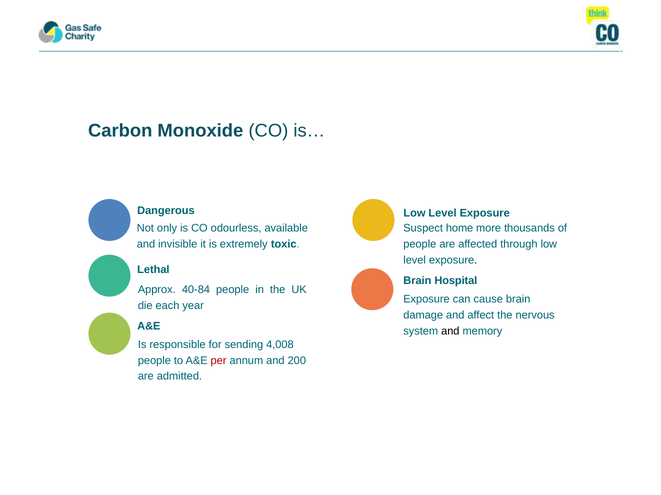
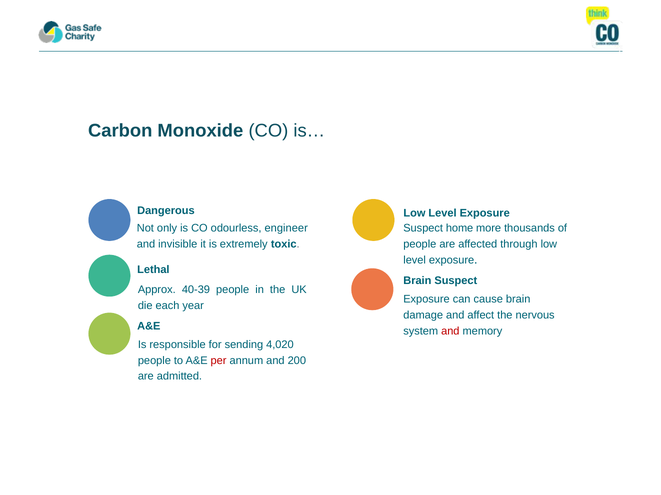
available: available -> engineer
Brain Hospital: Hospital -> Suspect
40-84: 40-84 -> 40-39
and at (450, 331) colour: black -> red
4,008: 4,008 -> 4,020
